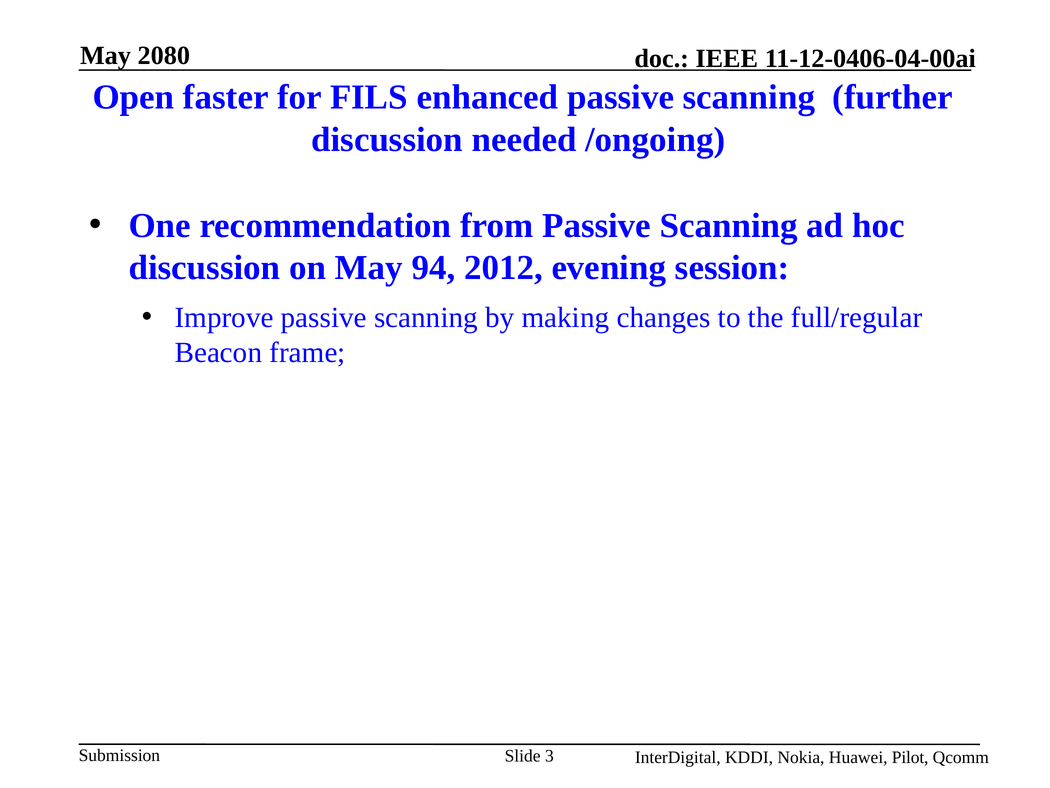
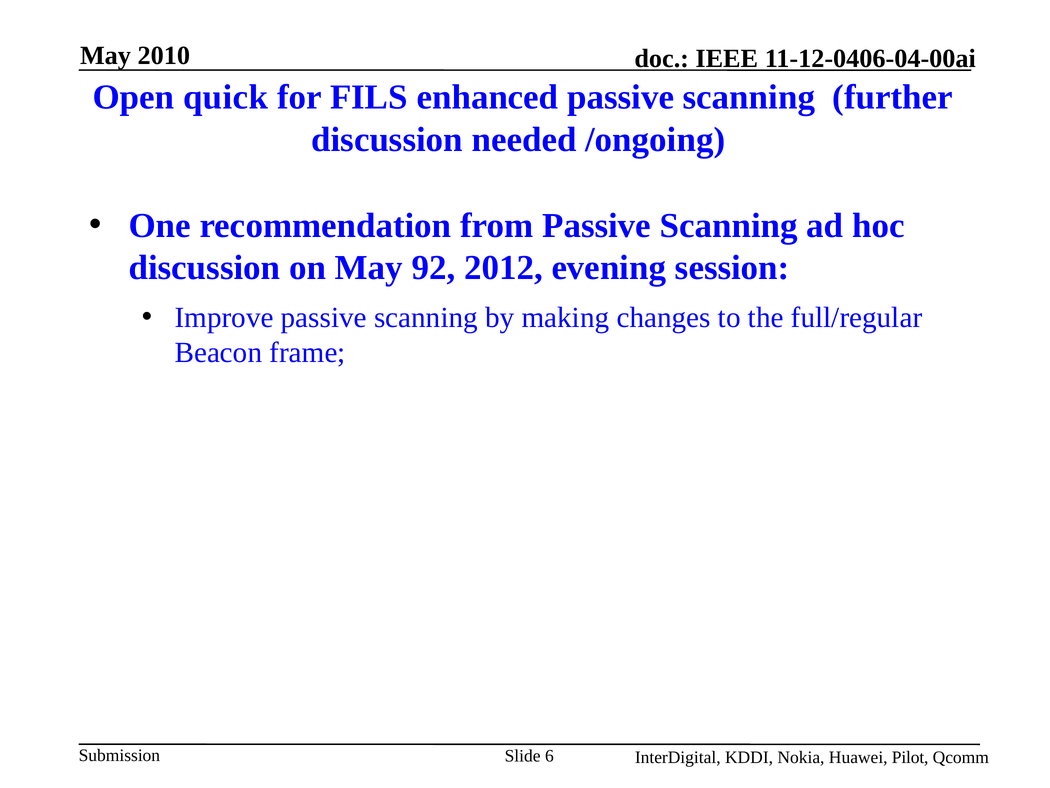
2080: 2080 -> 2010
faster: faster -> quick
94: 94 -> 92
3: 3 -> 6
